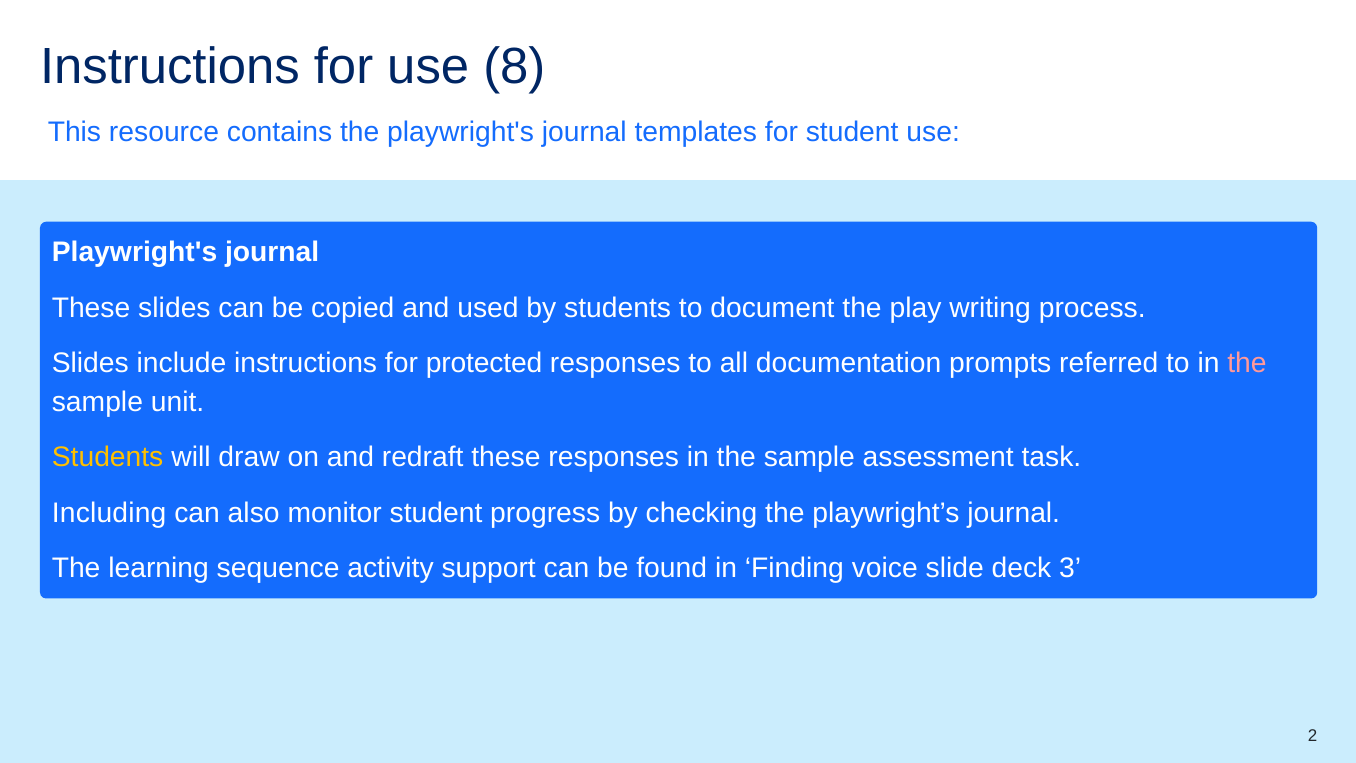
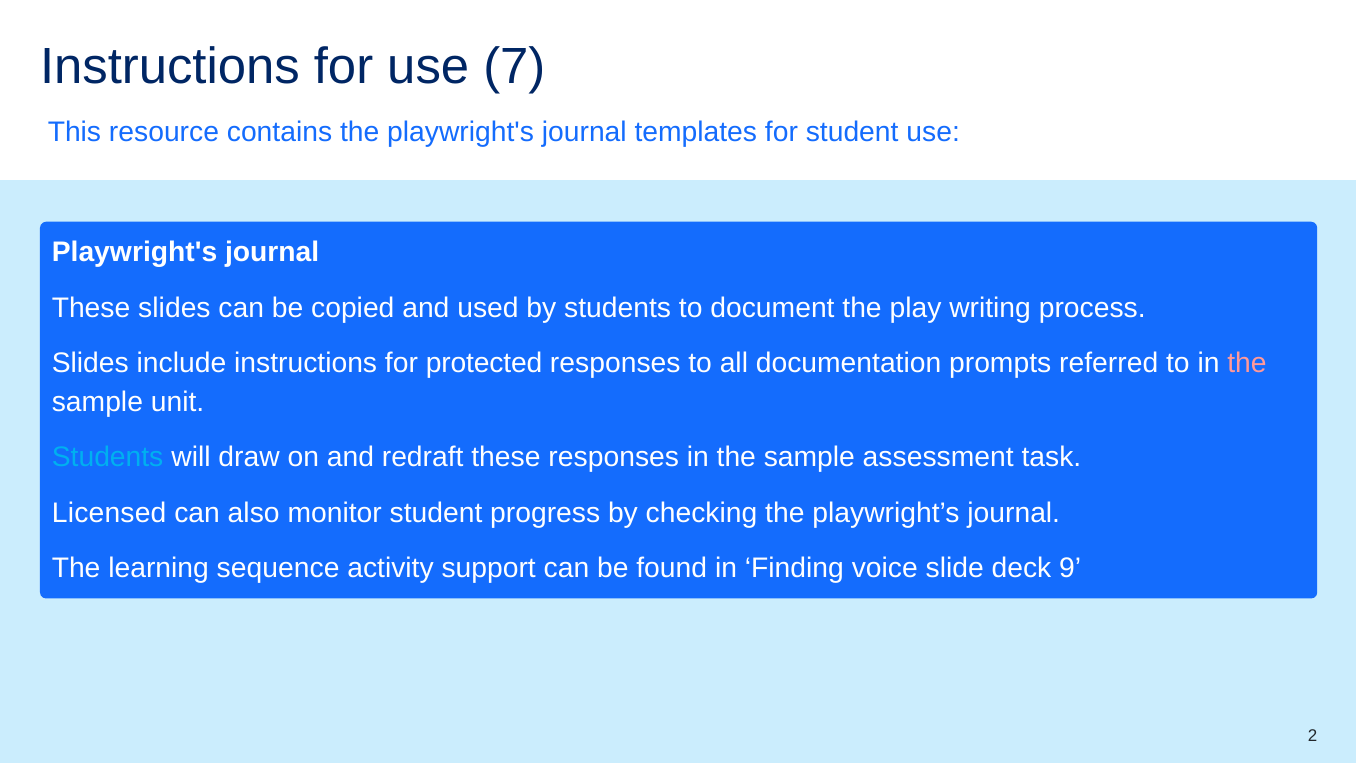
8: 8 -> 7
Students at (108, 457) colour: yellow -> light blue
Including: Including -> Licensed
3: 3 -> 9
